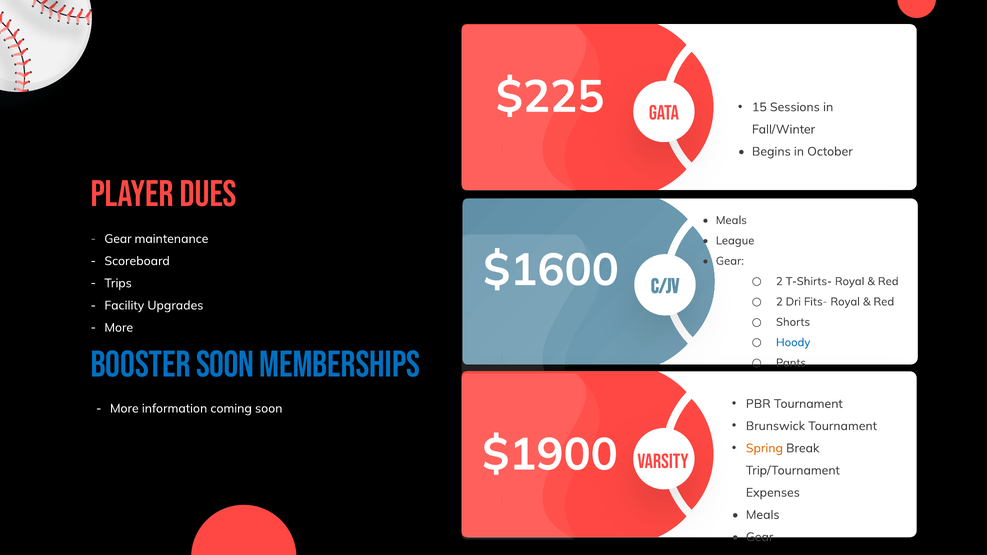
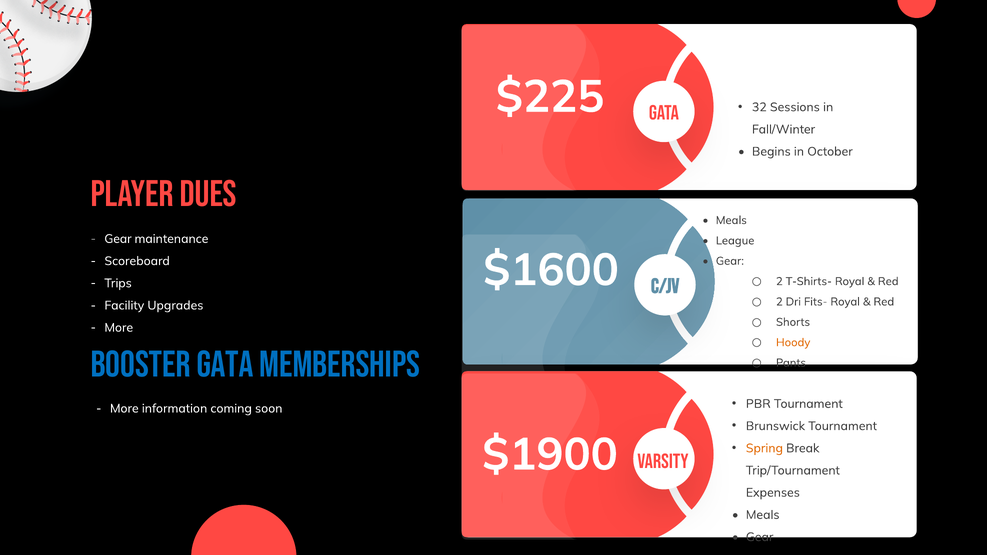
15: 15 -> 32
Hoody colour: blue -> orange
Booster soon: soon -> gata
